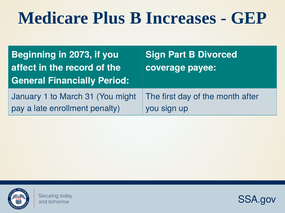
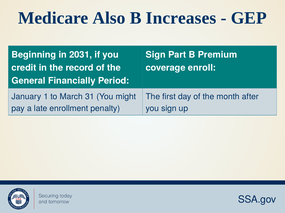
Plus: Plus -> Also
2073: 2073 -> 2031
Divorced: Divorced -> Premium
affect: affect -> credit
payee: payee -> enroll
